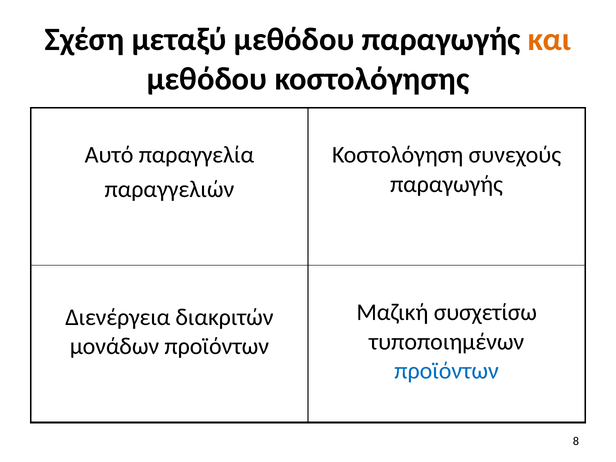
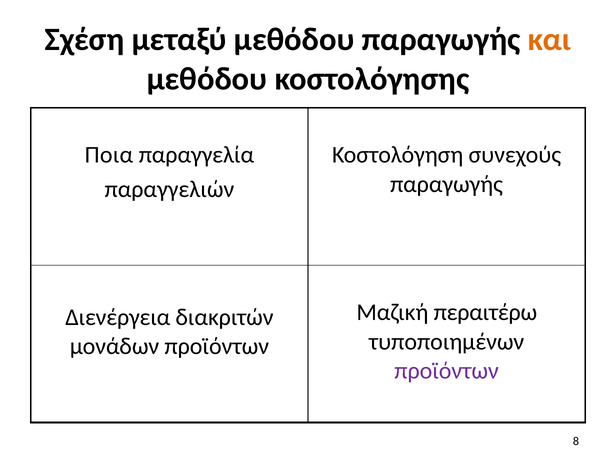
Αυτό: Αυτό -> Ποια
συσχετίσω: συσχετίσω -> περαιτέρω
προϊόντων at (447, 371) colour: blue -> purple
